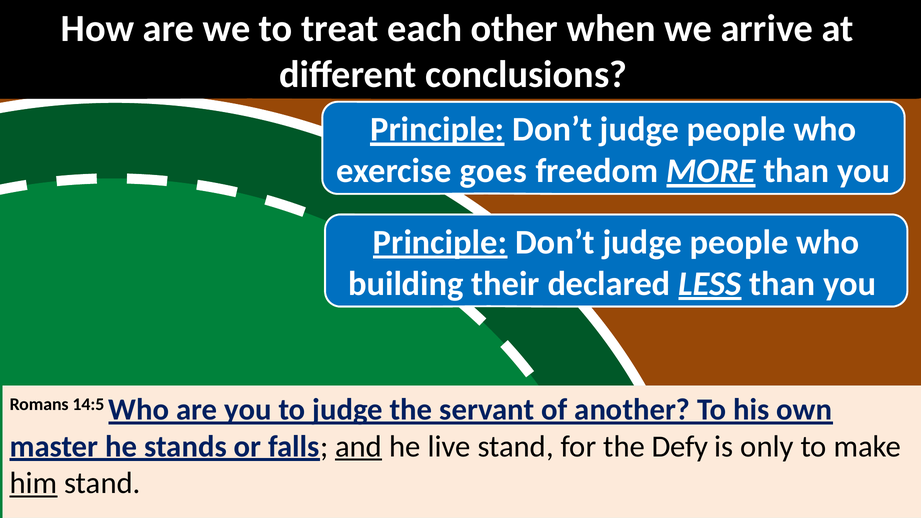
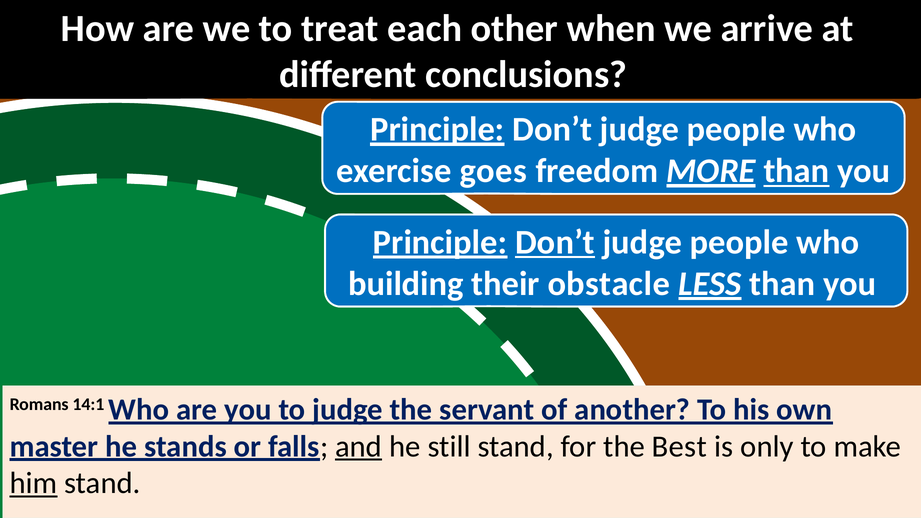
than at (797, 171) underline: none -> present
Don’t at (555, 242) underline: none -> present
declared: declared -> obstacle
14:5: 14:5 -> 14:1
live: live -> still
Defy: Defy -> Best
